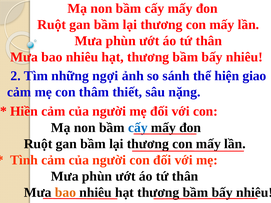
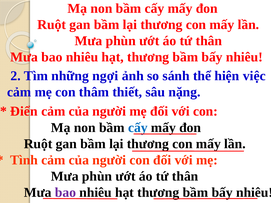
giao: giao -> việc
Hiền: Hiền -> Điển
bao at (65, 193) colour: orange -> purple
